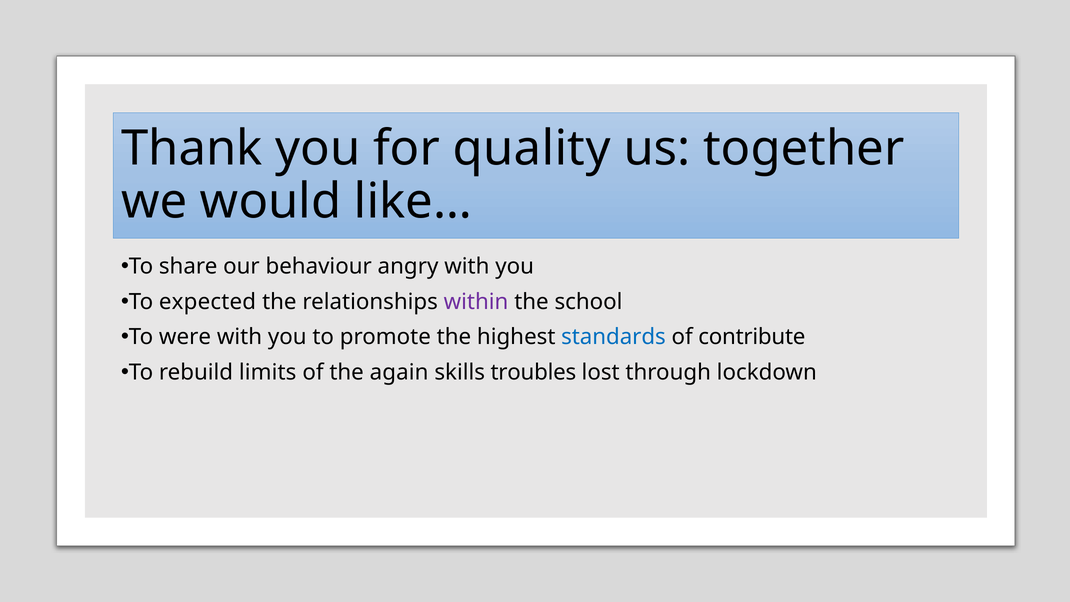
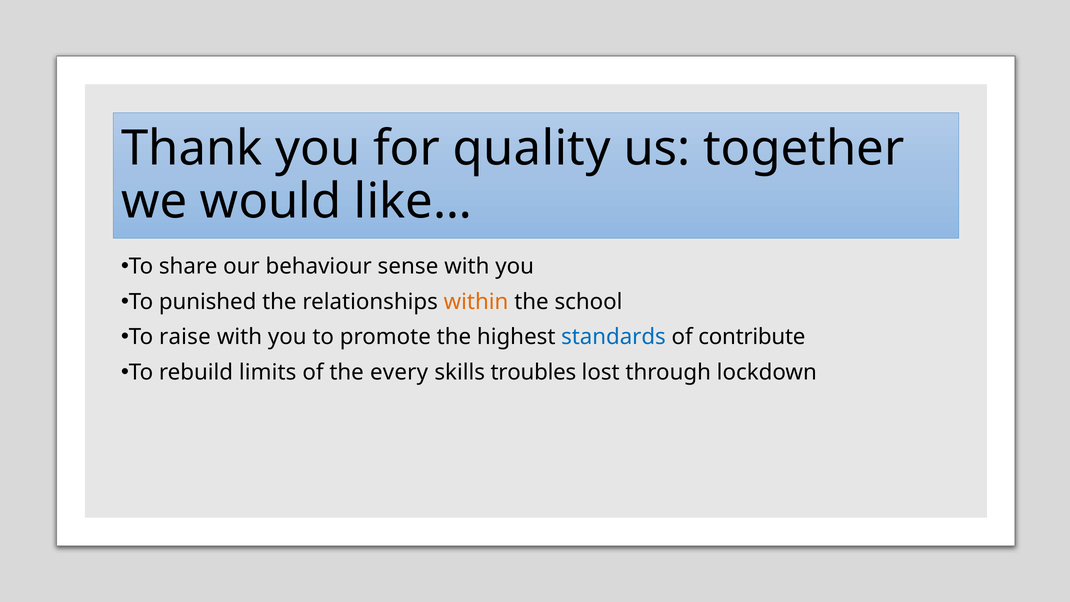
angry: angry -> sense
expected: expected -> punished
within colour: purple -> orange
were: were -> raise
again: again -> every
